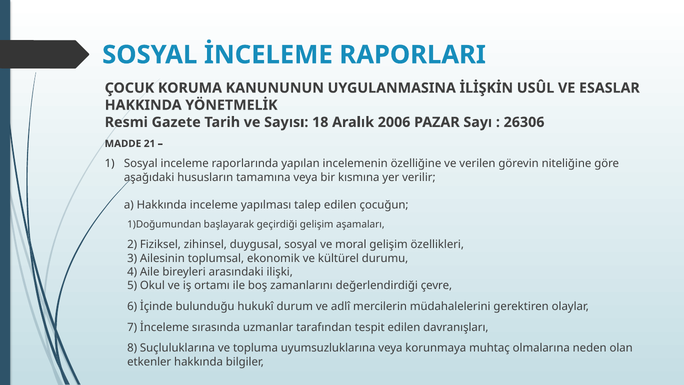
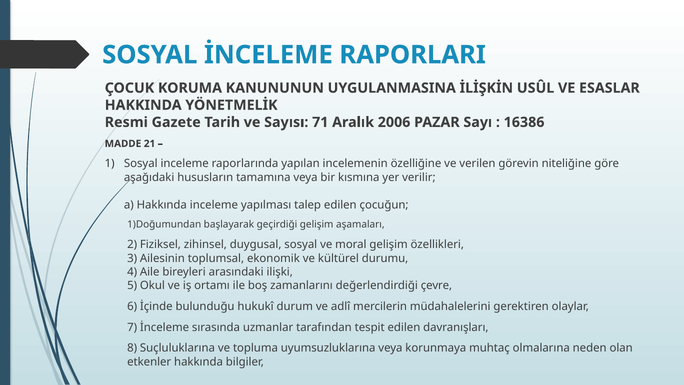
18: 18 -> 71
26306: 26306 -> 16386
